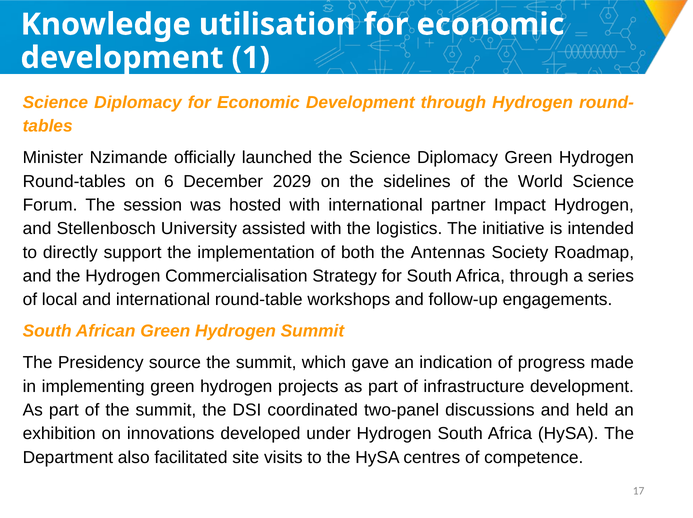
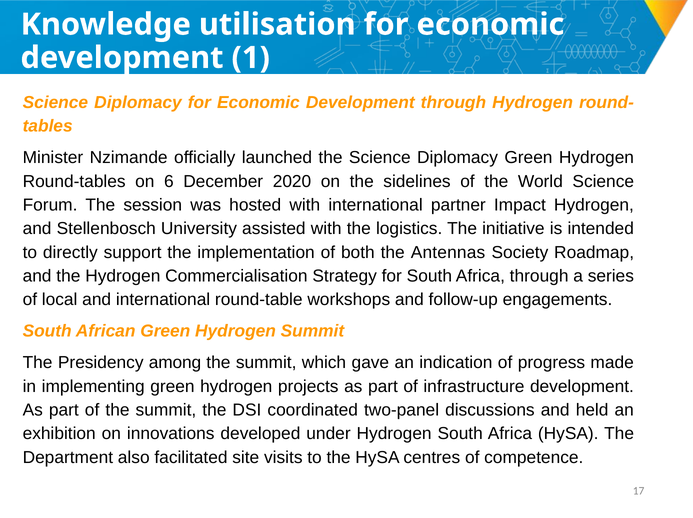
2029: 2029 -> 2020
source: source -> among
